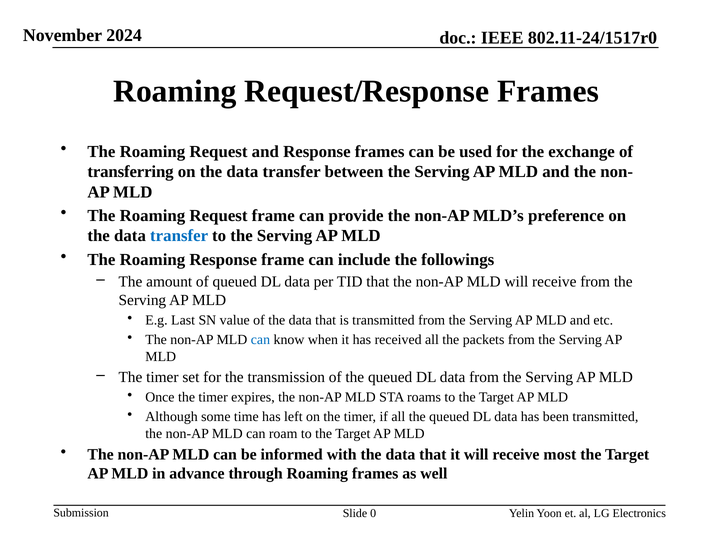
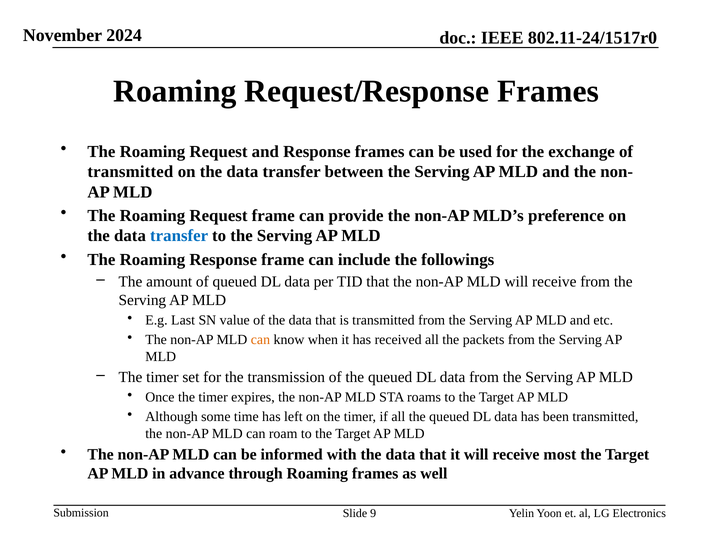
transferring at (131, 172): transferring -> transmitted
can at (260, 340) colour: blue -> orange
0: 0 -> 9
